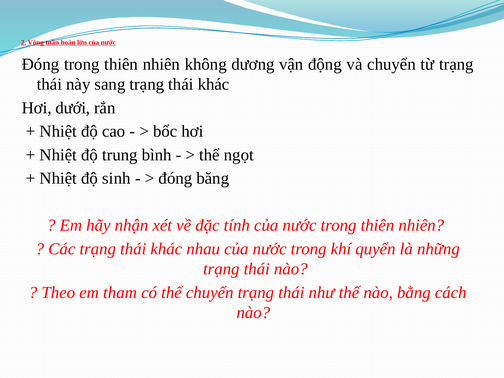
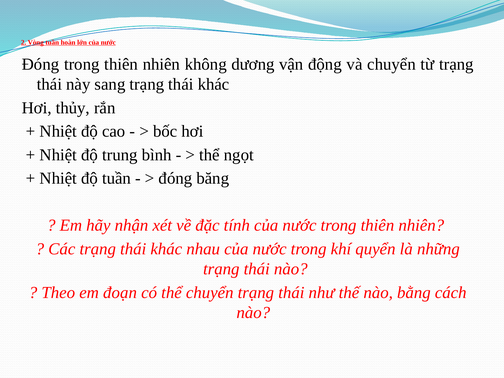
dưới: dưới -> thủy
độ sinh: sinh -> tuần
tham: tham -> đoạn
